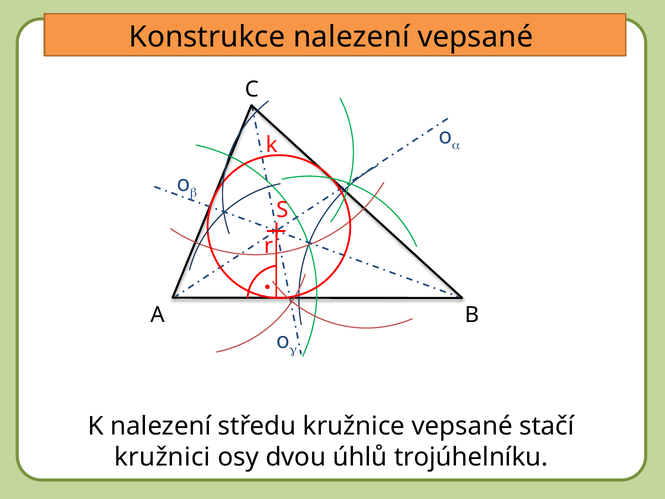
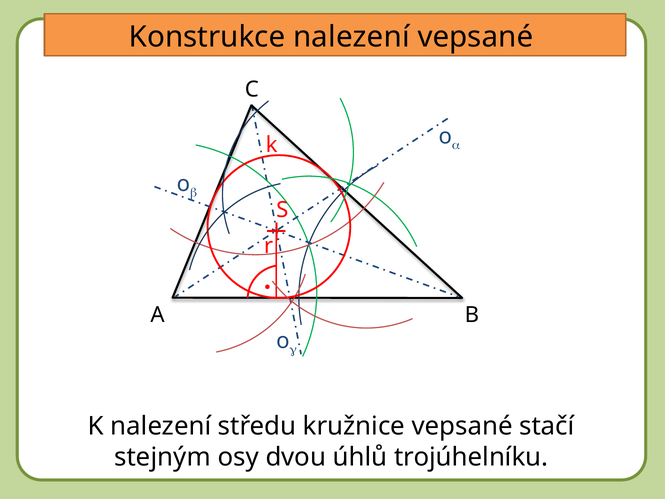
kružnici: kružnici -> stejným
